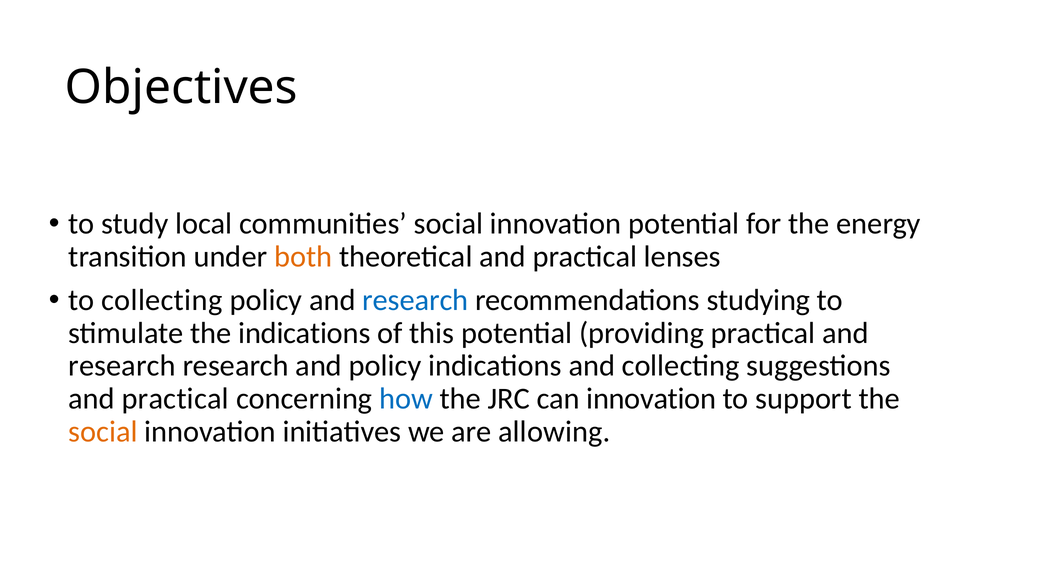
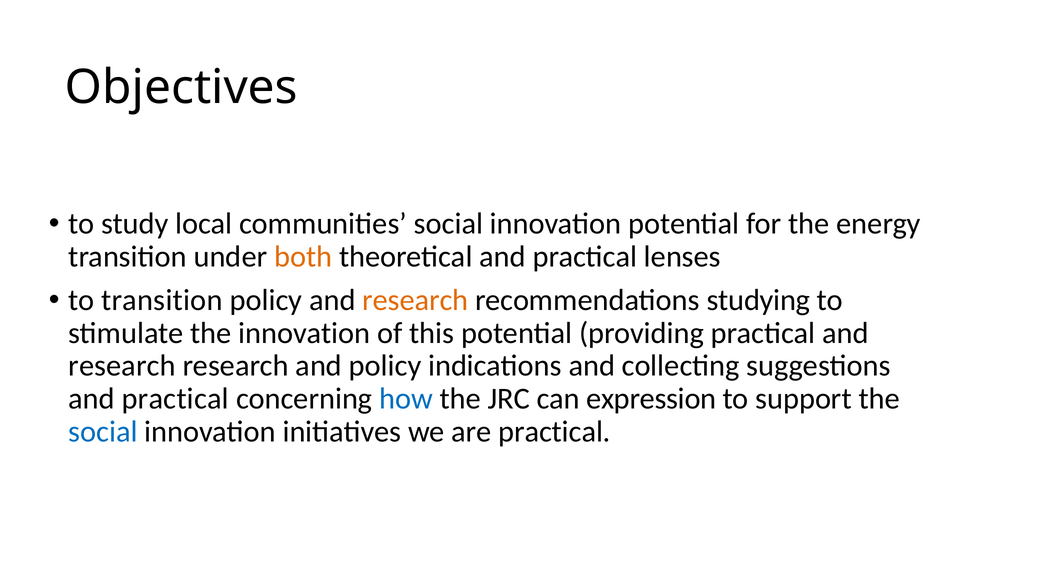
to collecting: collecting -> transition
research at (415, 300) colour: blue -> orange
the indications: indications -> innovation
can innovation: innovation -> expression
social at (103, 432) colour: orange -> blue
are allowing: allowing -> practical
